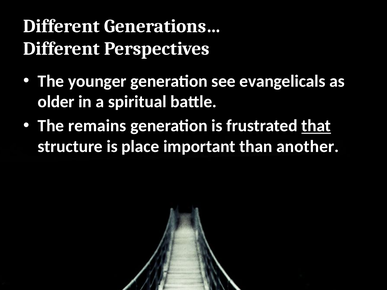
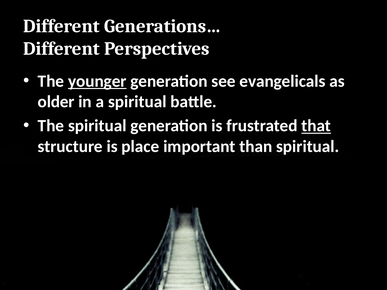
younger underline: none -> present
The remains: remains -> spiritual
than another: another -> spiritual
